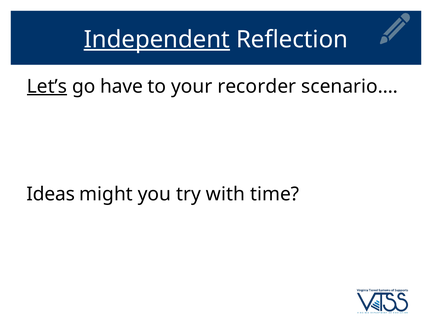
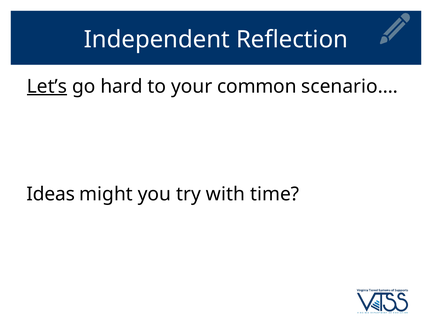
Independent underline: present -> none
have: have -> hard
recorder: recorder -> common
